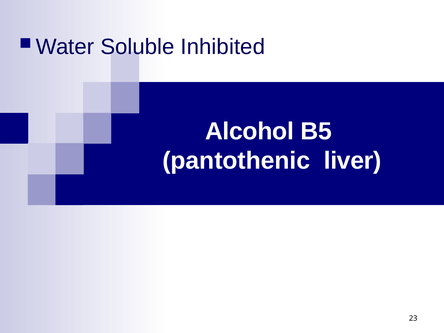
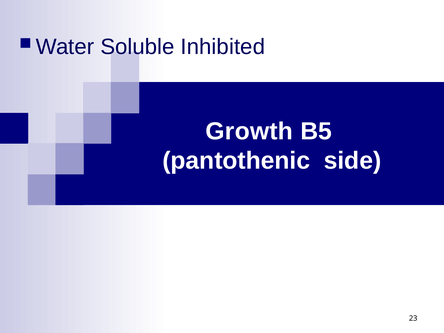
Alcohol: Alcohol -> Growth
liver: liver -> side
